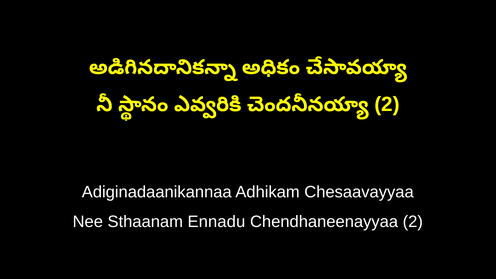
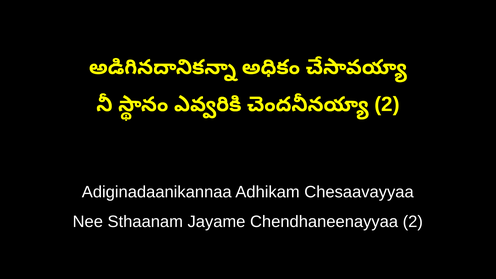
Ennadu: Ennadu -> Jayame
